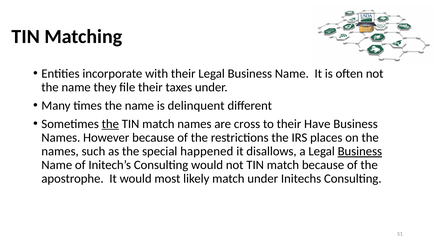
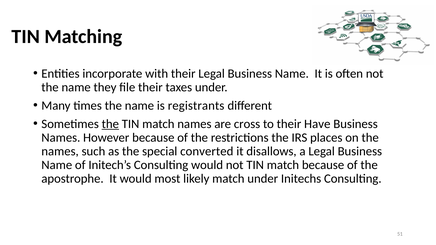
delinquent: delinquent -> registrants
happened: happened -> converted
Business at (360, 151) underline: present -> none
